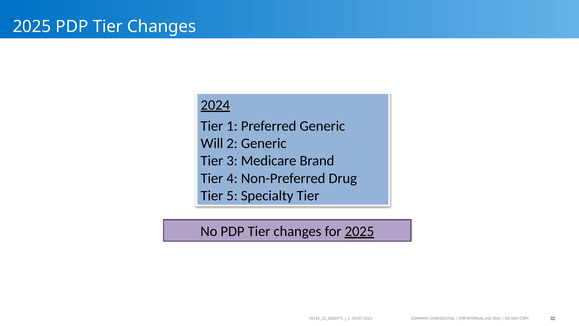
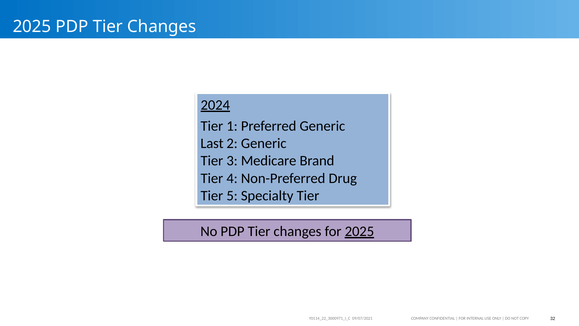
Will: Will -> Last
